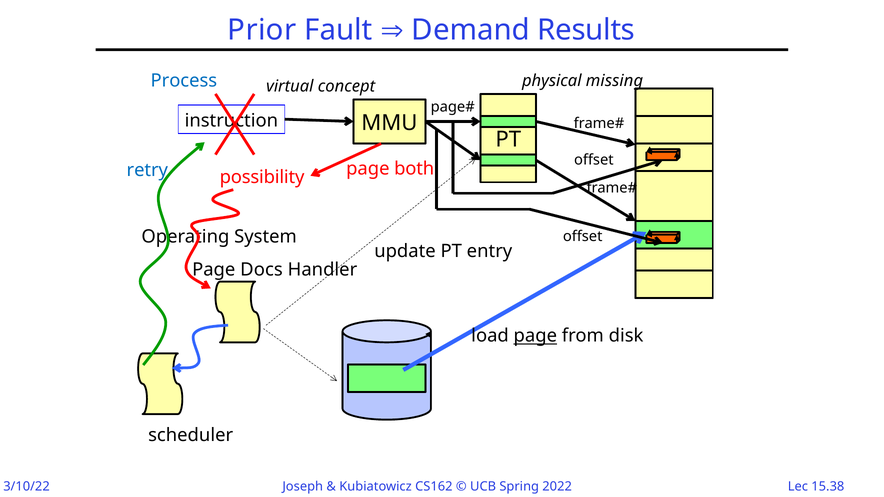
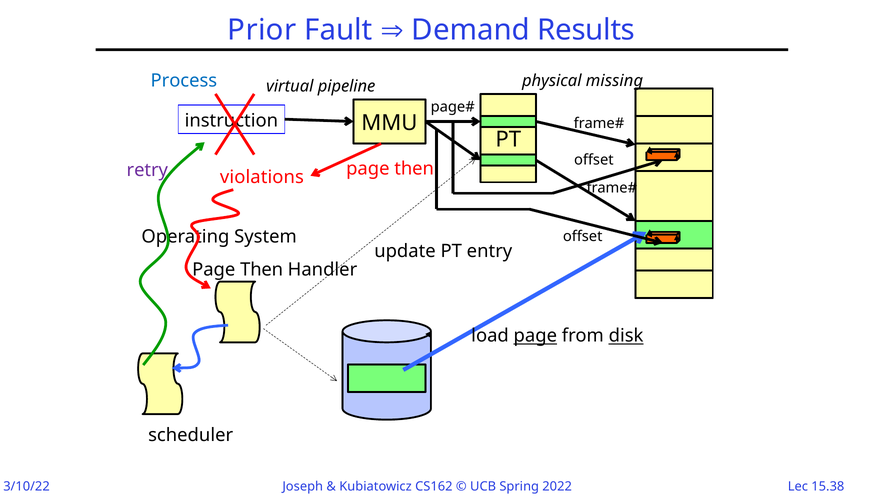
concept: concept -> pipeline
both at (414, 169): both -> then
retry colour: blue -> purple
possibility: possibility -> violations
Docs at (261, 270): Docs -> Then
disk underline: none -> present
